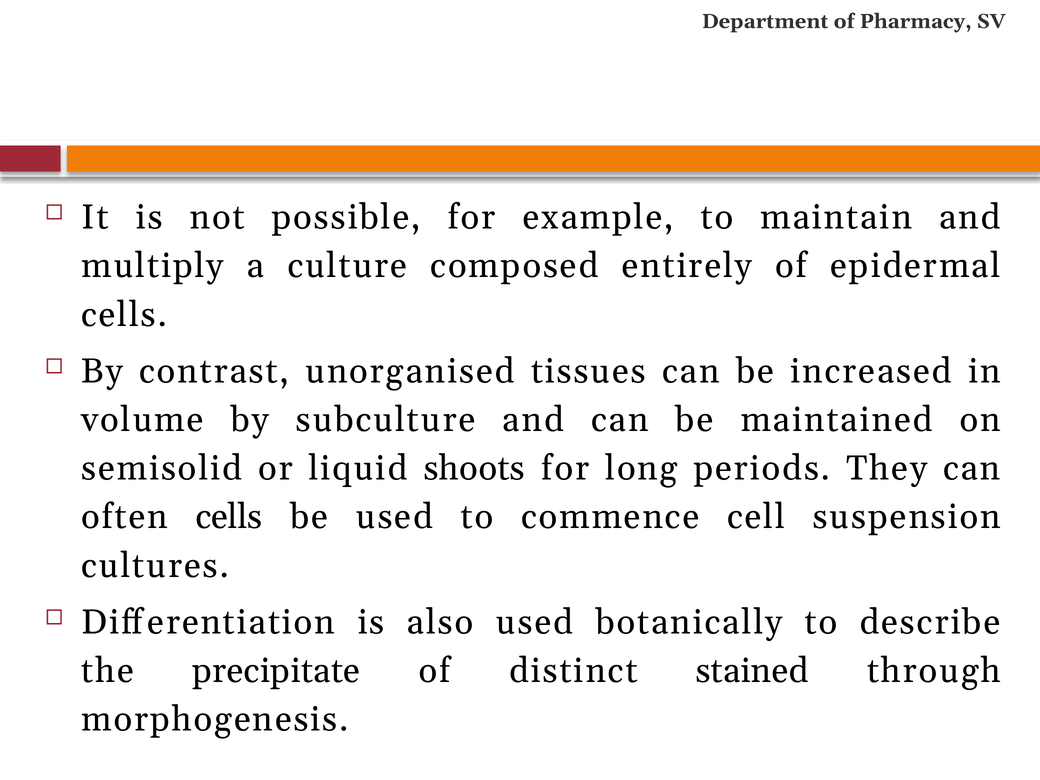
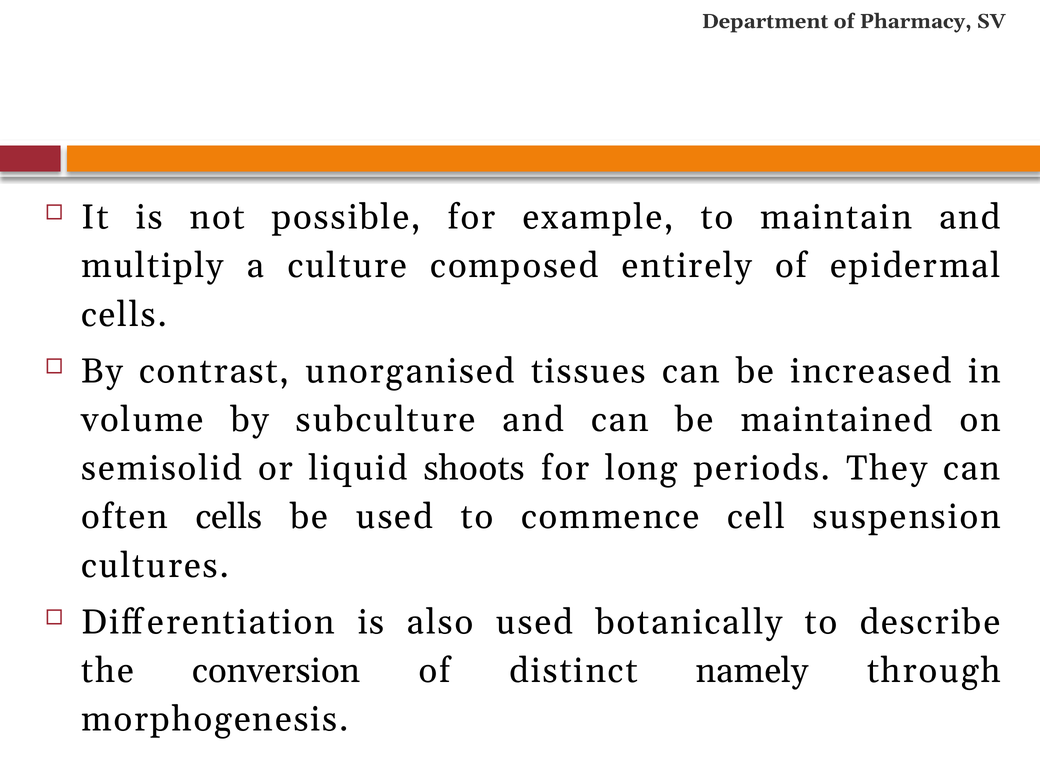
precipitate: precipitate -> conversion
stained: stained -> namely
